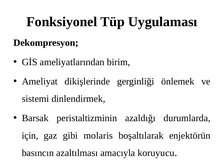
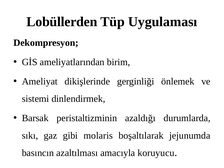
Fonksiyonel: Fonksiyonel -> Lobüllerden
için: için -> sıkı
enjektörün: enjektörün -> jejunumda
